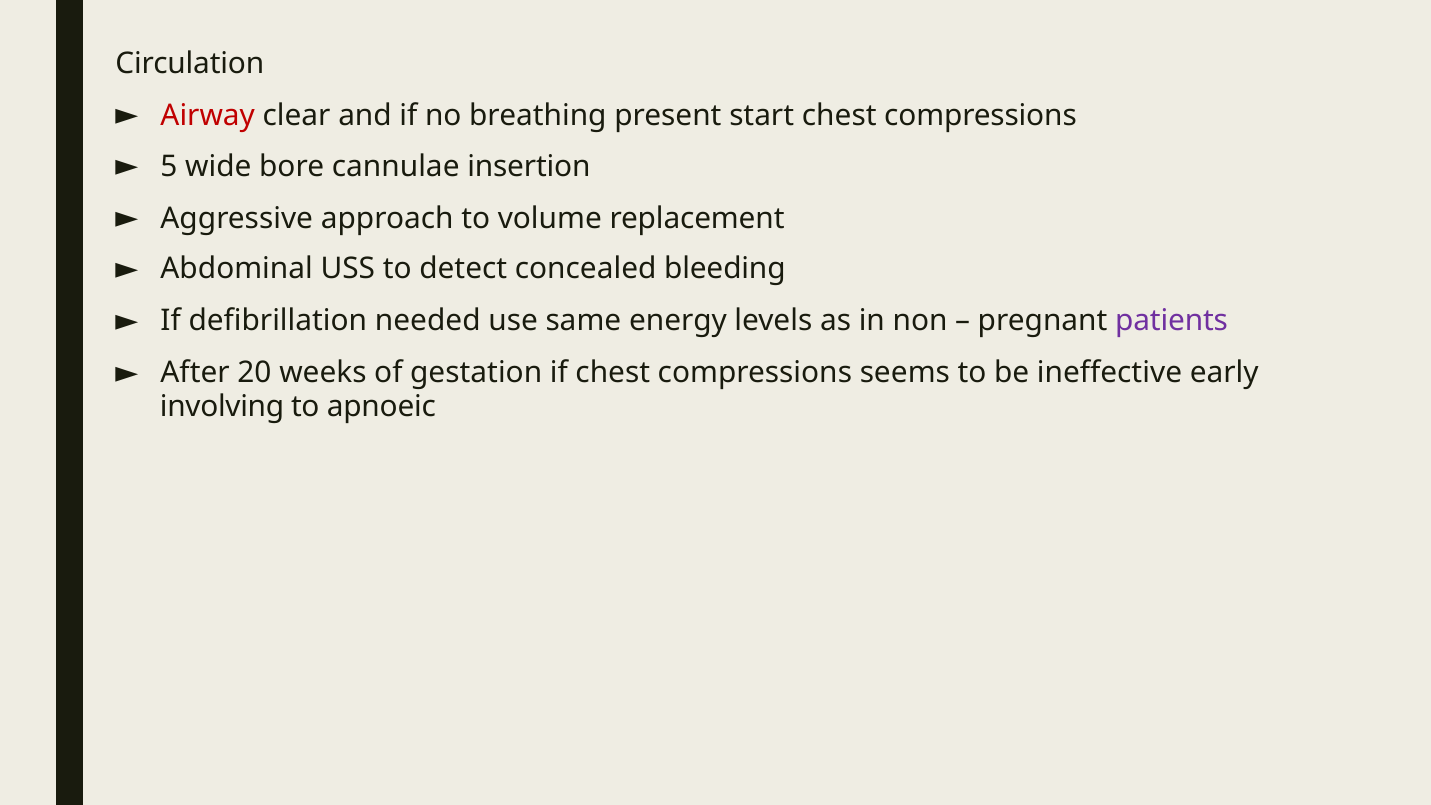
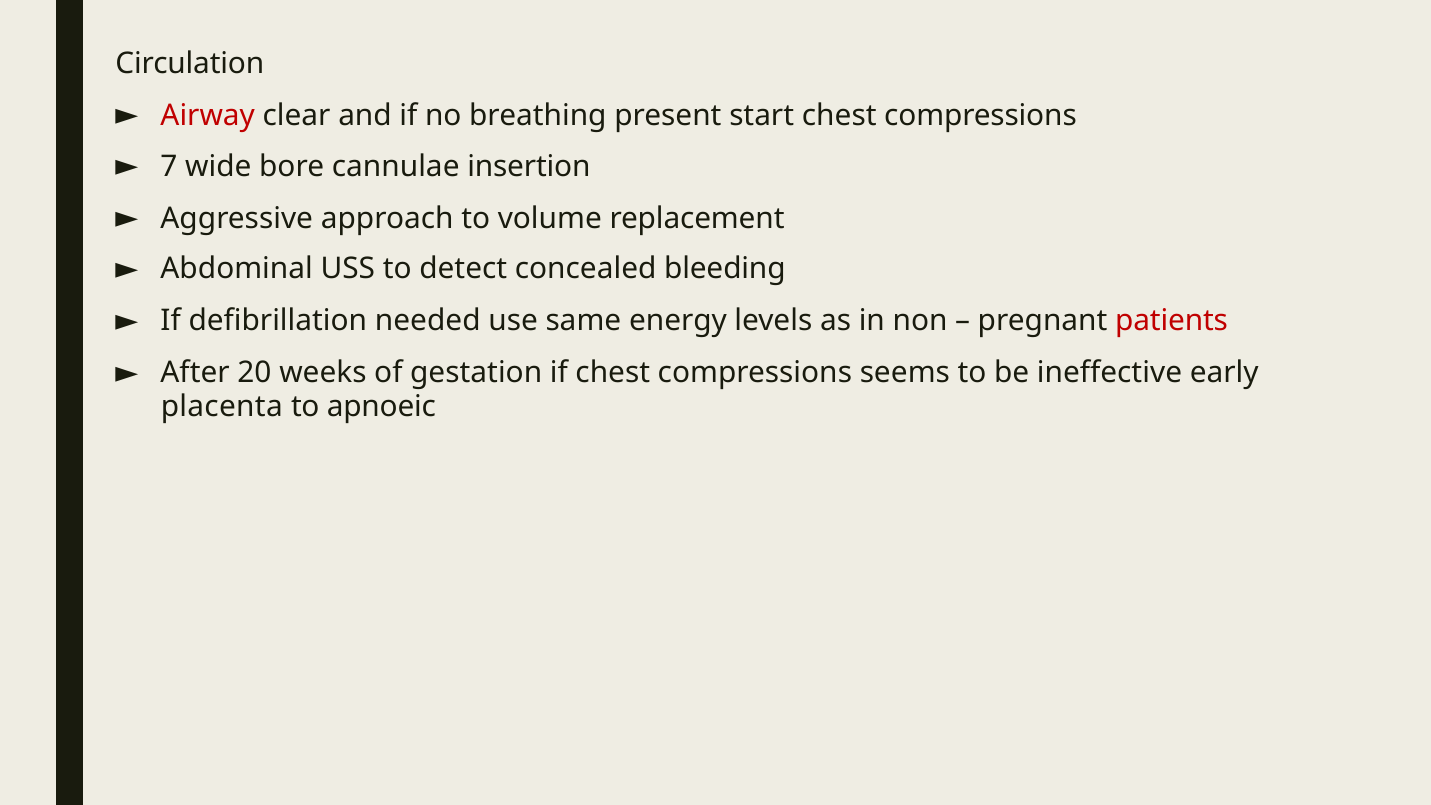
5: 5 -> 7
patients colour: purple -> red
involving: involving -> placenta
